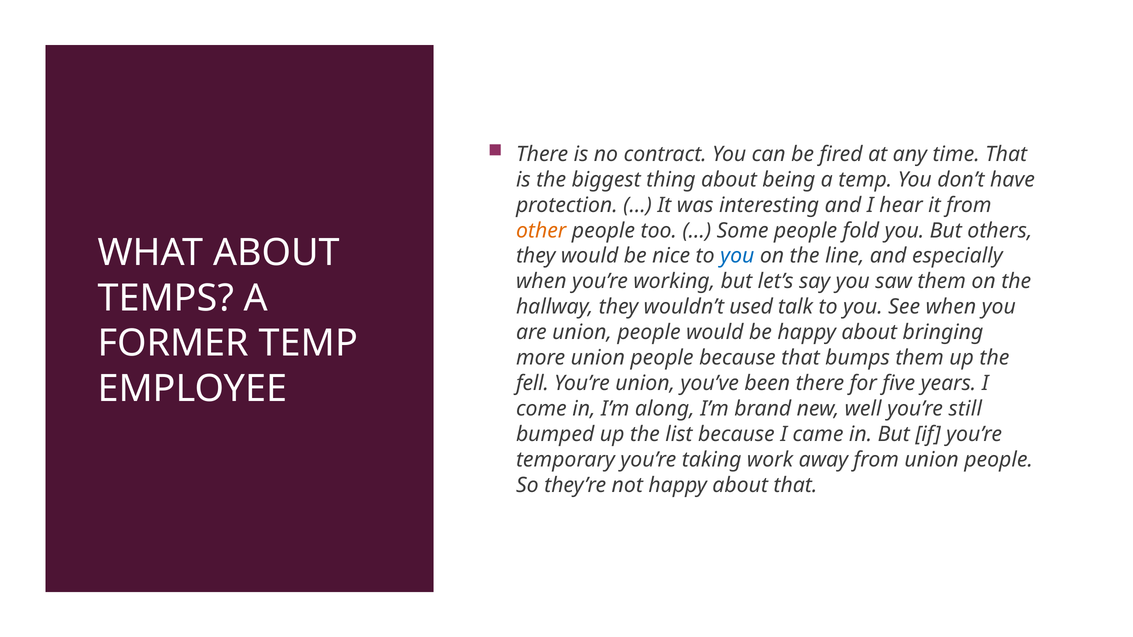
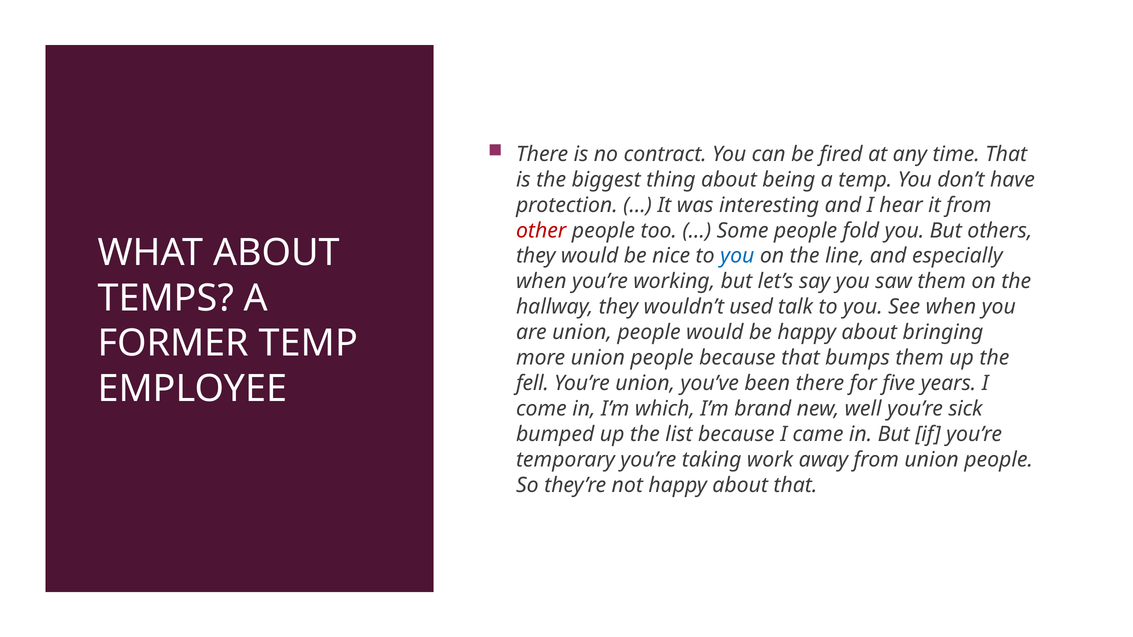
other colour: orange -> red
along: along -> which
still: still -> sick
